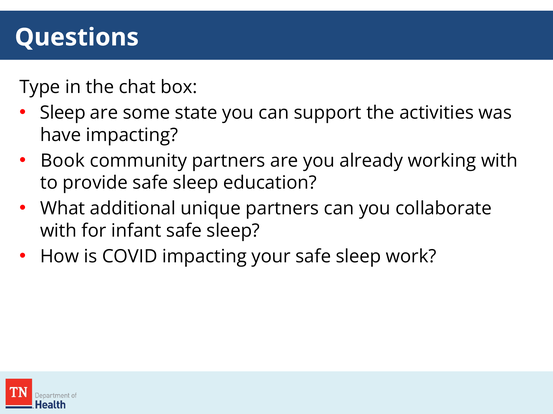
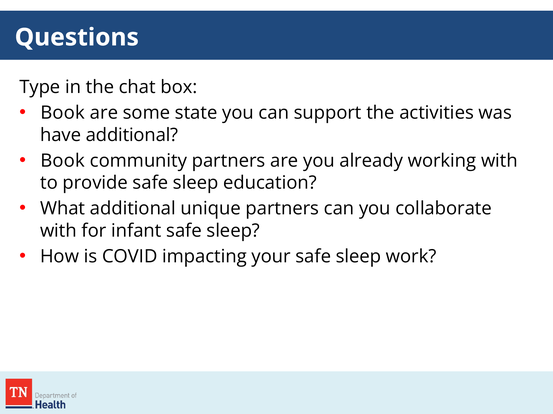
Sleep at (63, 113): Sleep -> Book
have impacting: impacting -> additional
